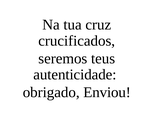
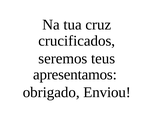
autenticidade: autenticidade -> apresentamos
